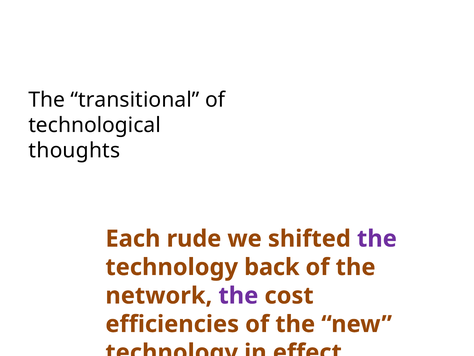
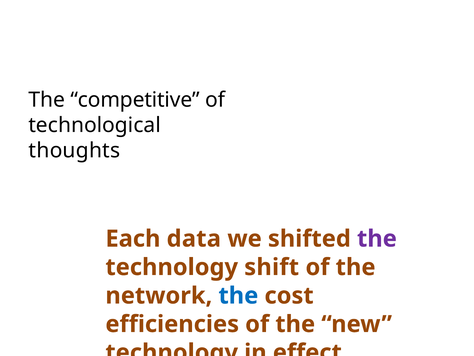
transitional: transitional -> competitive
rude: rude -> data
technology back: back -> shift
the at (238, 295) colour: purple -> blue
